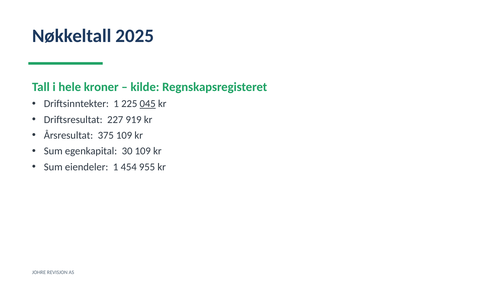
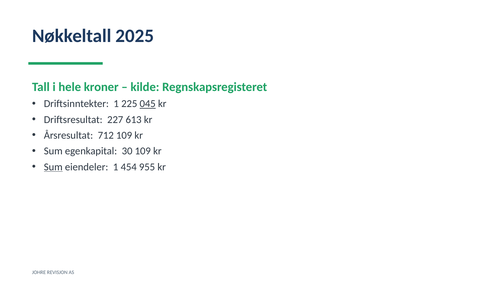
919: 919 -> 613
375: 375 -> 712
Sum at (53, 167) underline: none -> present
